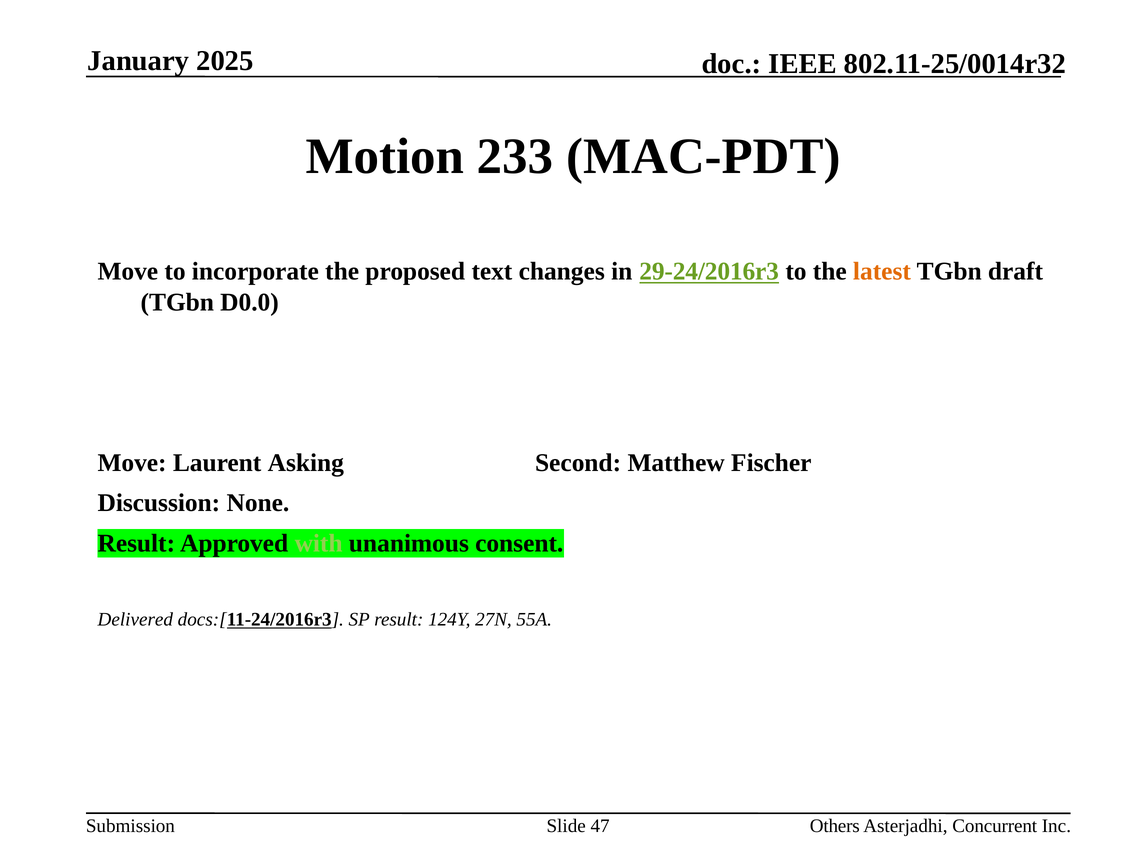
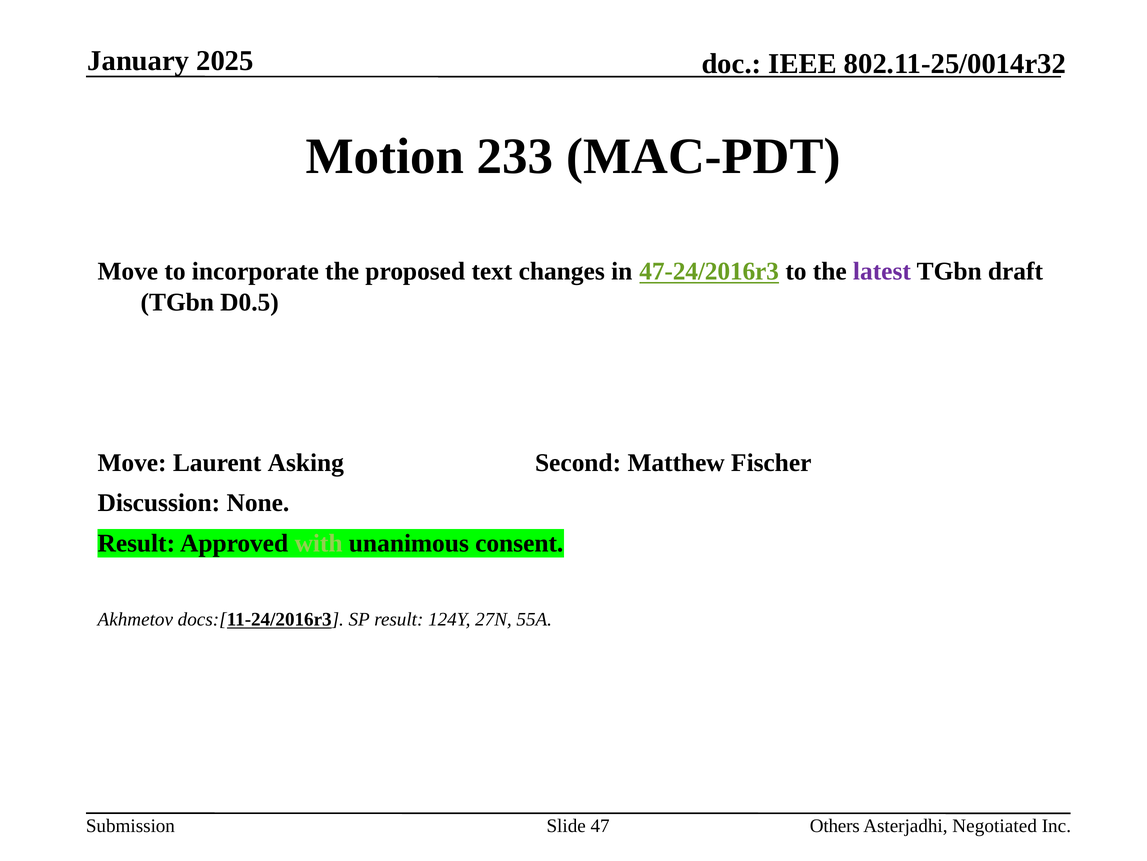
29-24/2016r3: 29-24/2016r3 -> 47-24/2016r3
latest colour: orange -> purple
D0.0: D0.0 -> D0.5
Delivered: Delivered -> Akhmetov
Concurrent: Concurrent -> Negotiated
